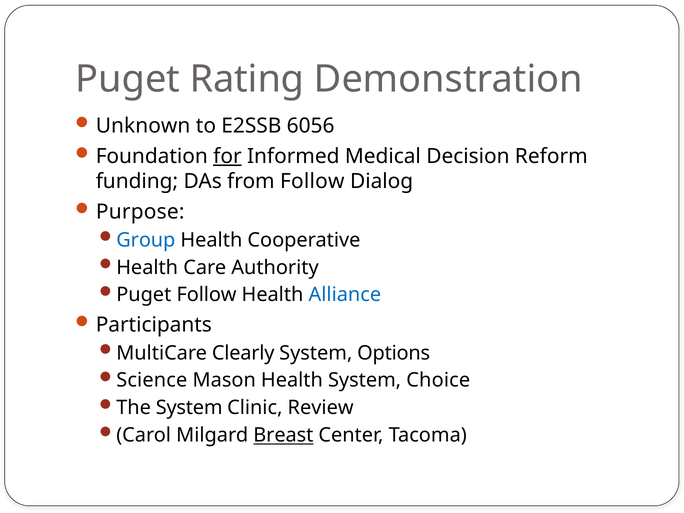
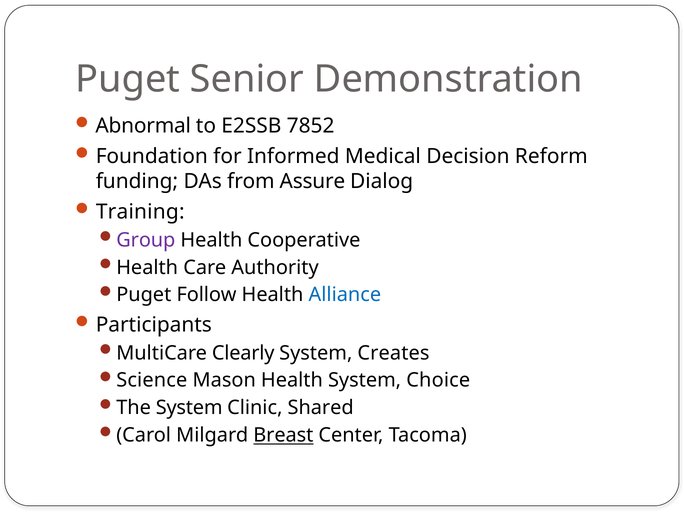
Rating: Rating -> Senior
Unknown: Unknown -> Abnormal
6056: 6056 -> 7852
for underline: present -> none
from Follow: Follow -> Assure
Purpose: Purpose -> Training
Group colour: blue -> purple
Options: Options -> Creates
Review: Review -> Shared
